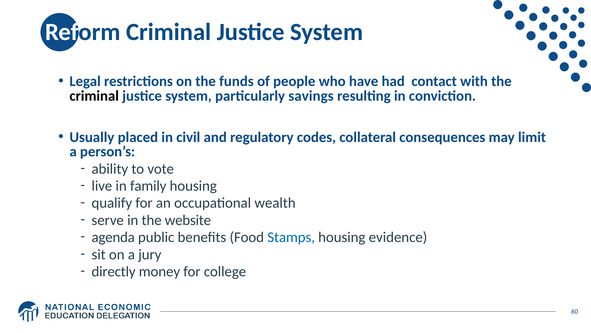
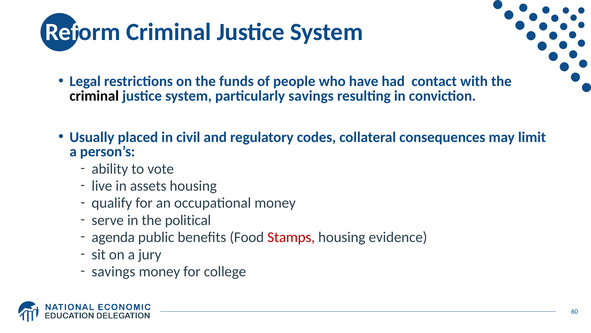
family: family -> assets
occupational wealth: wealth -> money
website: website -> political
Stamps colour: blue -> red
directly at (114, 271): directly -> savings
